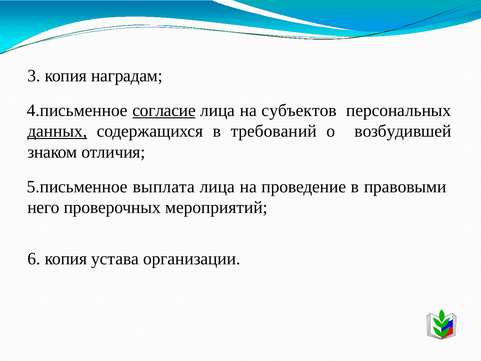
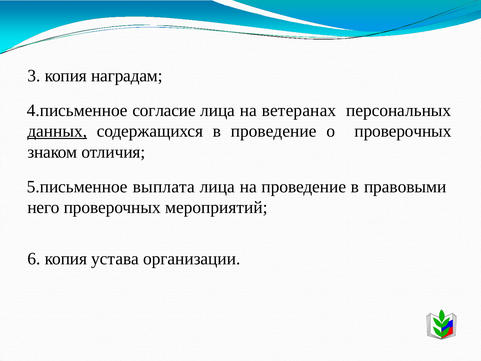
согласие underline: present -> none
субъектов: субъектов -> ветеранах
в требований: требований -> проведение
о возбудившей: возбудившей -> проверочных
